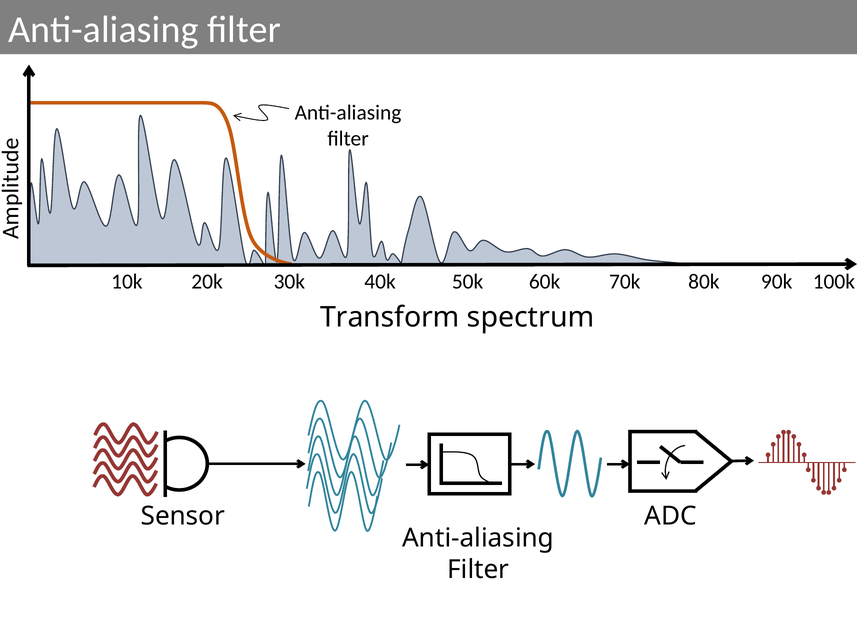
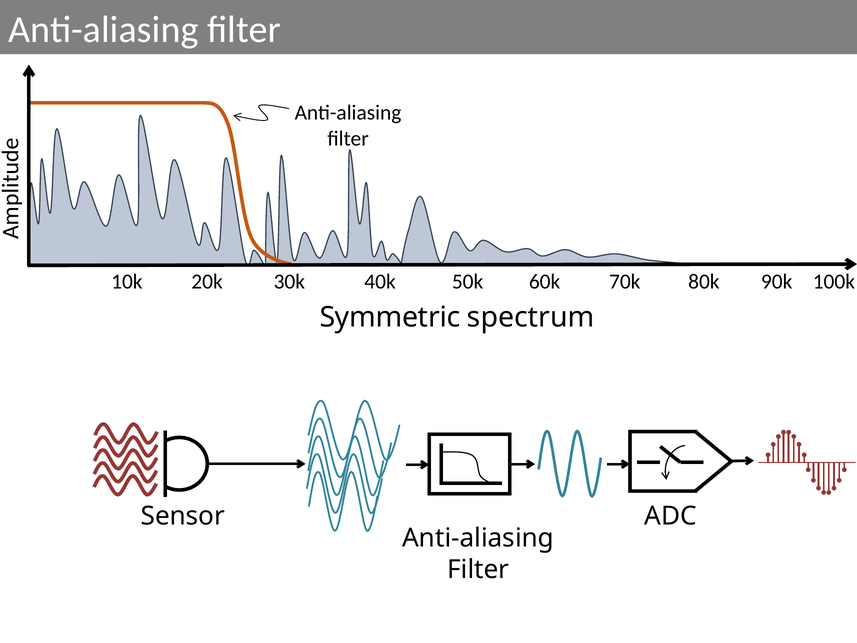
Transform: Transform -> Symmetric
